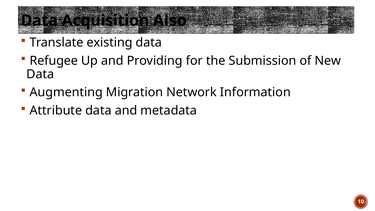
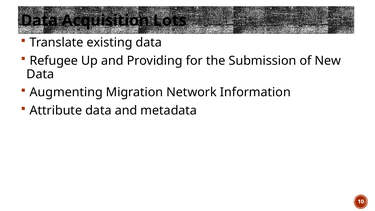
Also: Also -> Lots
